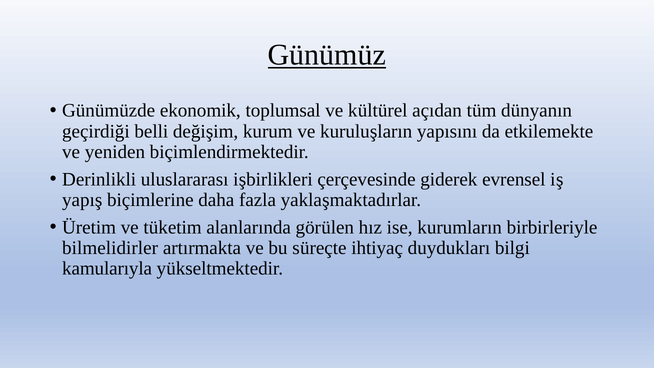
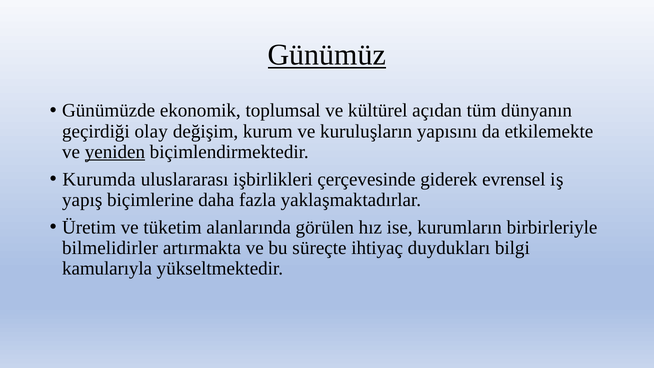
belli: belli -> olay
yeniden underline: none -> present
Derinlikli: Derinlikli -> Kurumda
